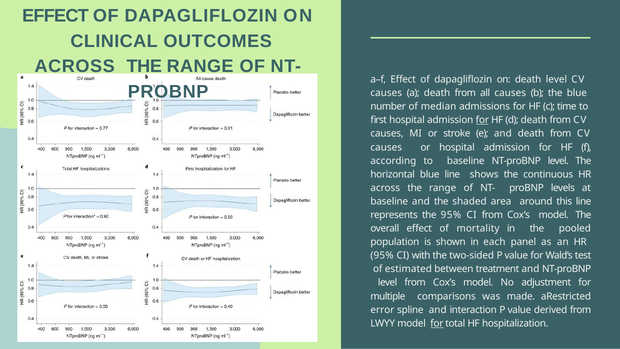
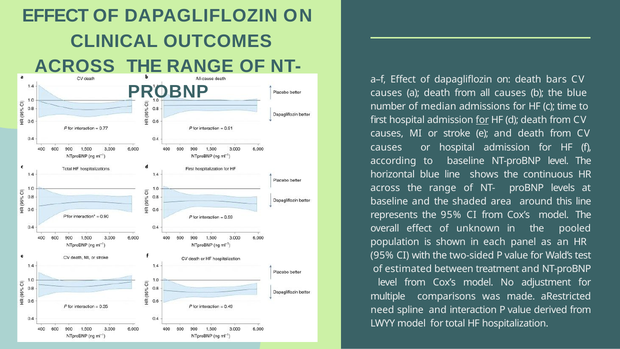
death level: level -> bars
mortality: mortality -> unknown
error: error -> need
for at (437, 323) underline: present -> none
